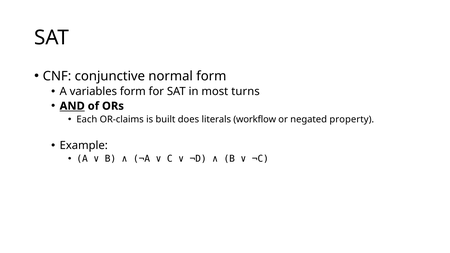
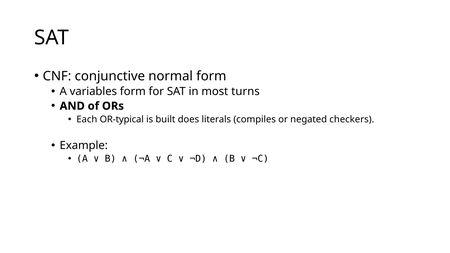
AND underline: present -> none
OR-claims: OR-claims -> OR-typical
workflow: workflow -> compiles
property: property -> checkers
